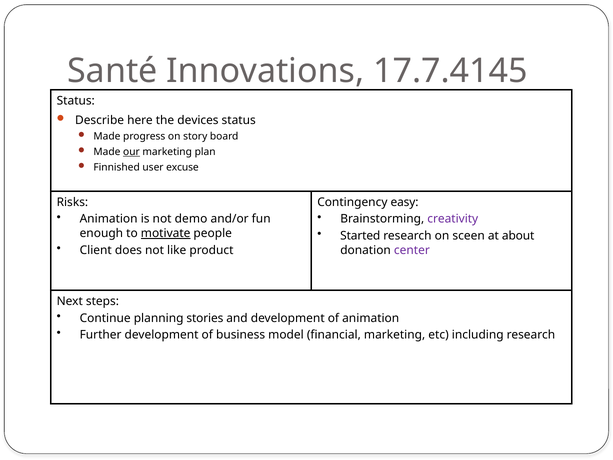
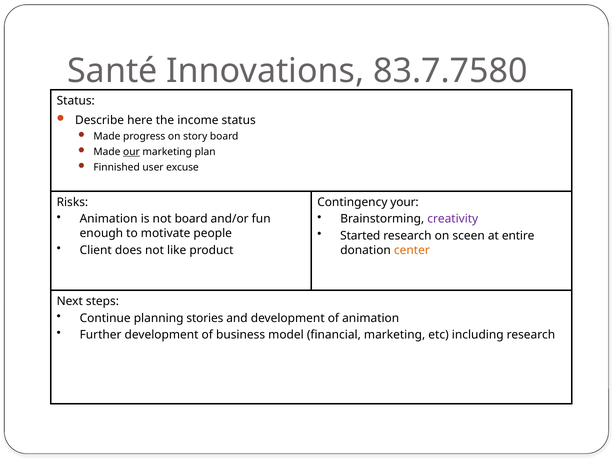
17.7.4145: 17.7.4145 -> 83.7.7580
devices: devices -> income
easy: easy -> your
not demo: demo -> board
about: about -> entire
motivate underline: present -> none
center colour: purple -> orange
